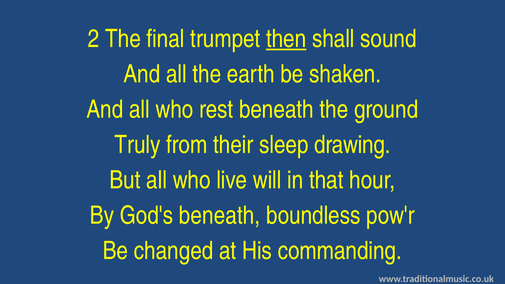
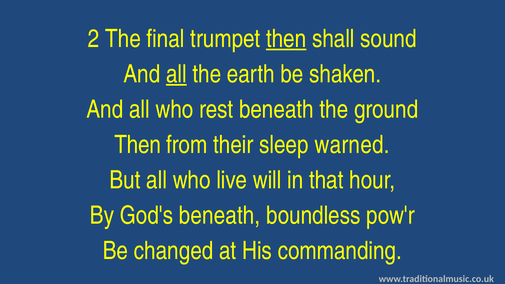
all at (176, 74) underline: none -> present
Truly at (138, 145): Truly -> Then
drawing: drawing -> warned
